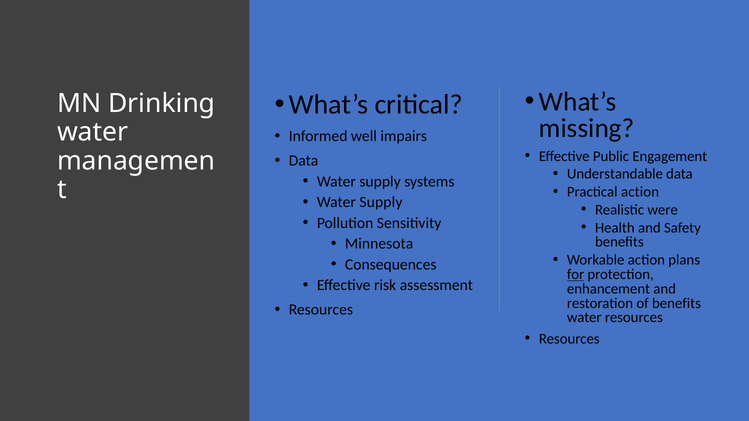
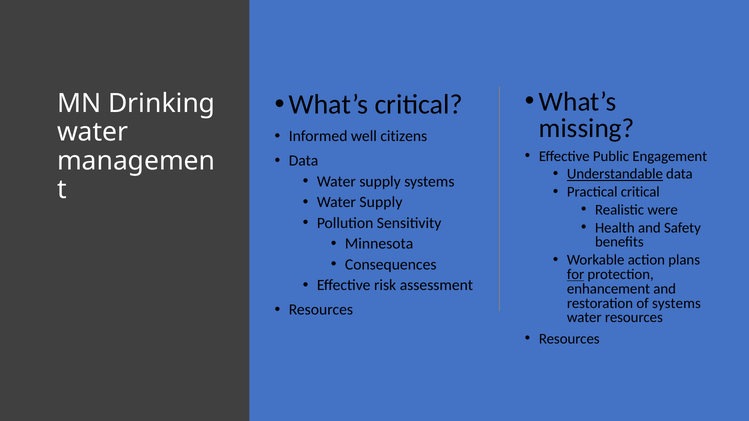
impairs: impairs -> citizens
Understandable underline: none -> present
Practical action: action -> critical
of benefits: benefits -> systems
